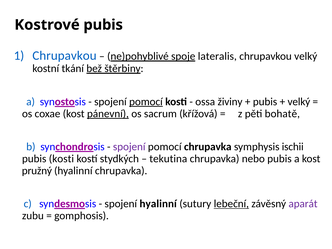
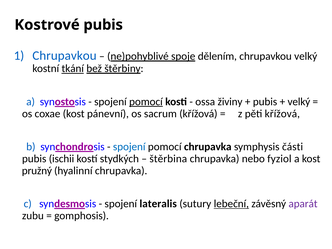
lateralis: lateralis -> dělením
tkání underline: none -> present
pánevní underline: present -> none
pěti bohatě: bohatě -> křížová
spojení at (129, 147) colour: purple -> blue
ischii: ischii -> části
pubis kosti: kosti -> ischii
tekutina: tekutina -> štěrbina
nebo pubis: pubis -> fyziol
spojení hyalinní: hyalinní -> lateralis
